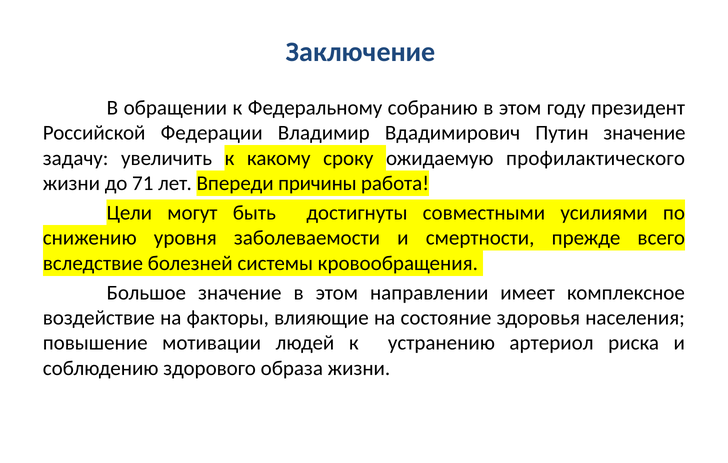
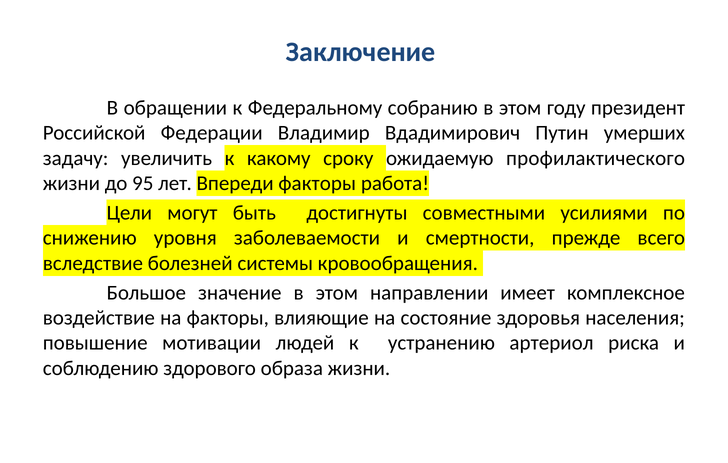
Путин значение: значение -> умерших
71: 71 -> 95
Впереди причины: причины -> факторы
